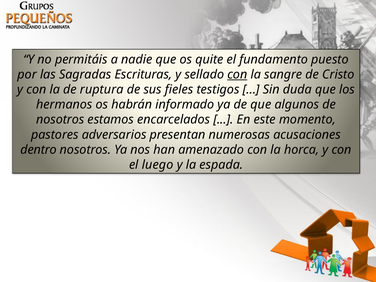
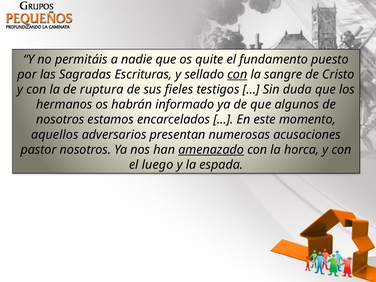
pastores: pastores -> aquellos
dentro: dentro -> pastor
amenazado underline: none -> present
